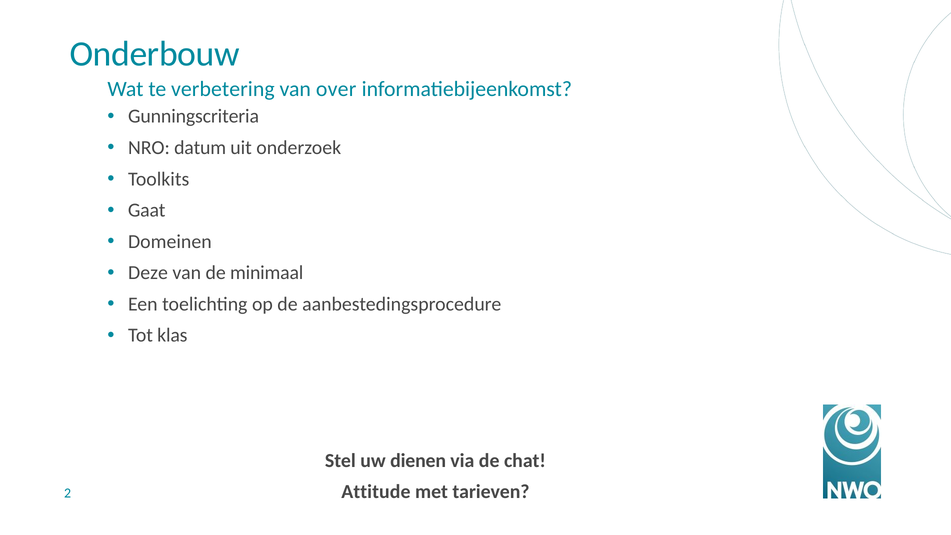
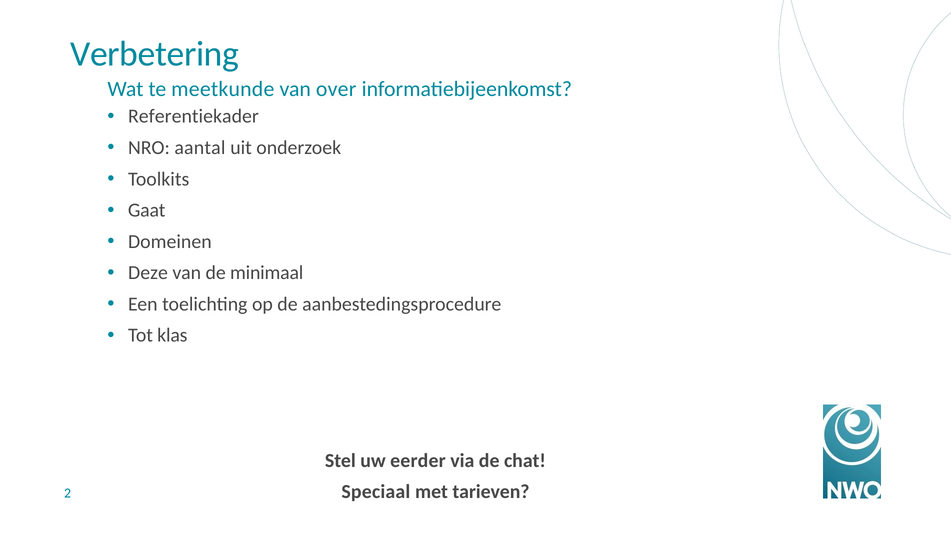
Onderbouw: Onderbouw -> Verbetering
verbetering: verbetering -> meetkunde
Gunningscriteria: Gunningscriteria -> Referentiekader
datum: datum -> aantal
dienen: dienen -> eerder
Attitude: Attitude -> Speciaal
